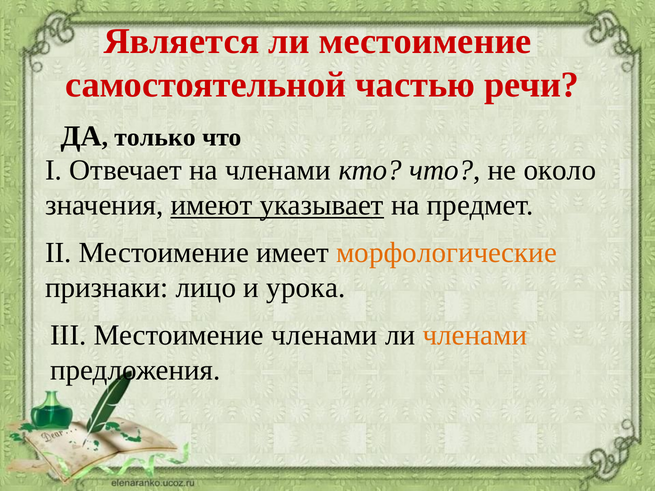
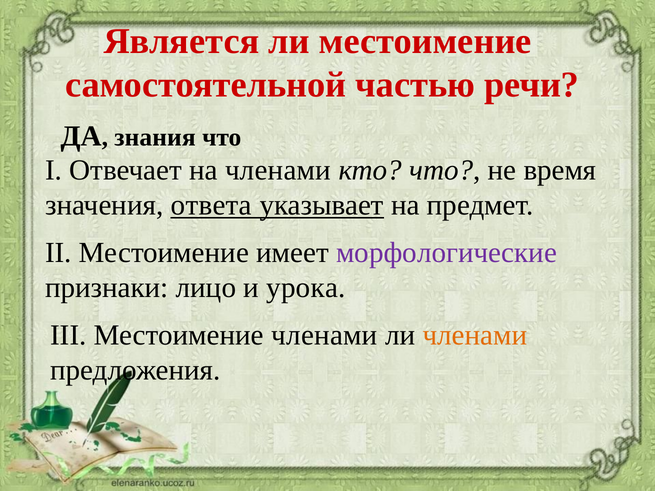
только: только -> знания
около: около -> время
имеют: имеют -> ответа
морфологические colour: orange -> purple
